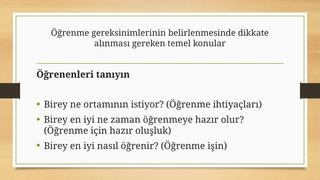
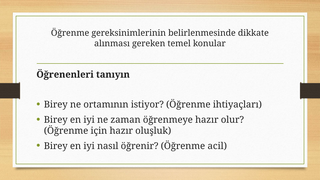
işin: işin -> acil
